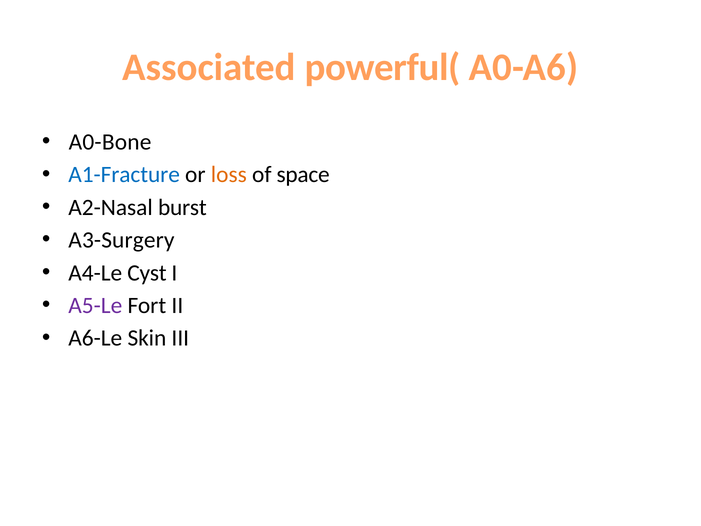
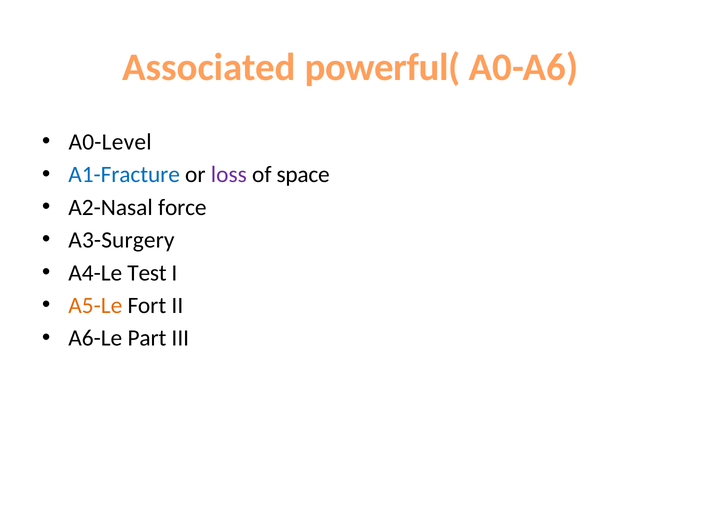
A0-Bone: A0-Bone -> A0-Level
loss colour: orange -> purple
burst: burst -> force
Cyst: Cyst -> Test
A5-Le colour: purple -> orange
Skin: Skin -> Part
